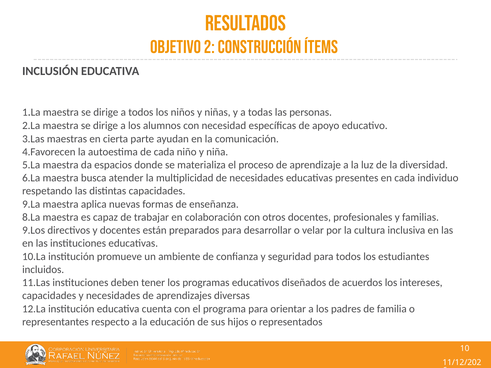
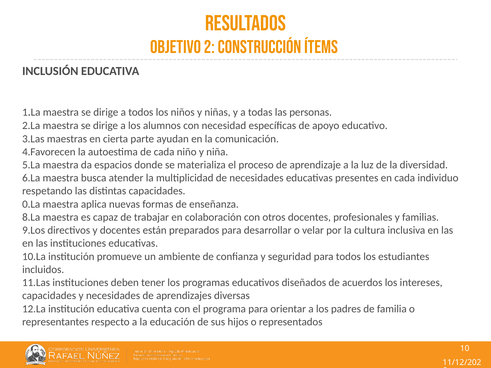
9.La: 9.La -> 0.La
